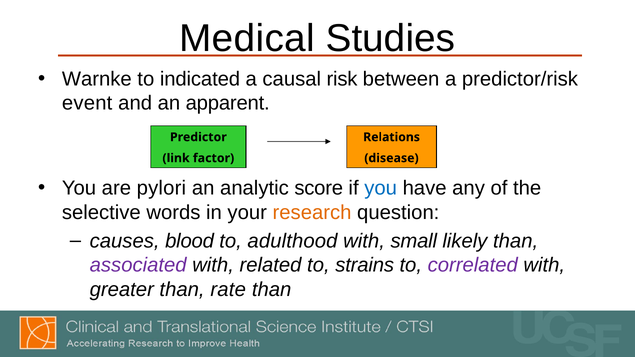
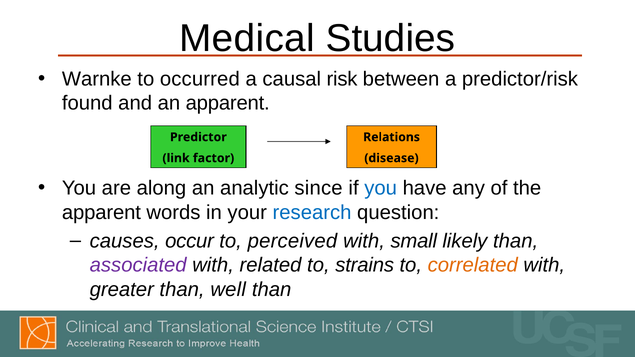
indicated: indicated -> occurred
event: event -> found
pylori: pylori -> along
score: score -> since
selective at (101, 213): selective -> apparent
research colour: orange -> blue
blood: blood -> occur
adulthood: adulthood -> perceived
correlated colour: purple -> orange
rate: rate -> well
